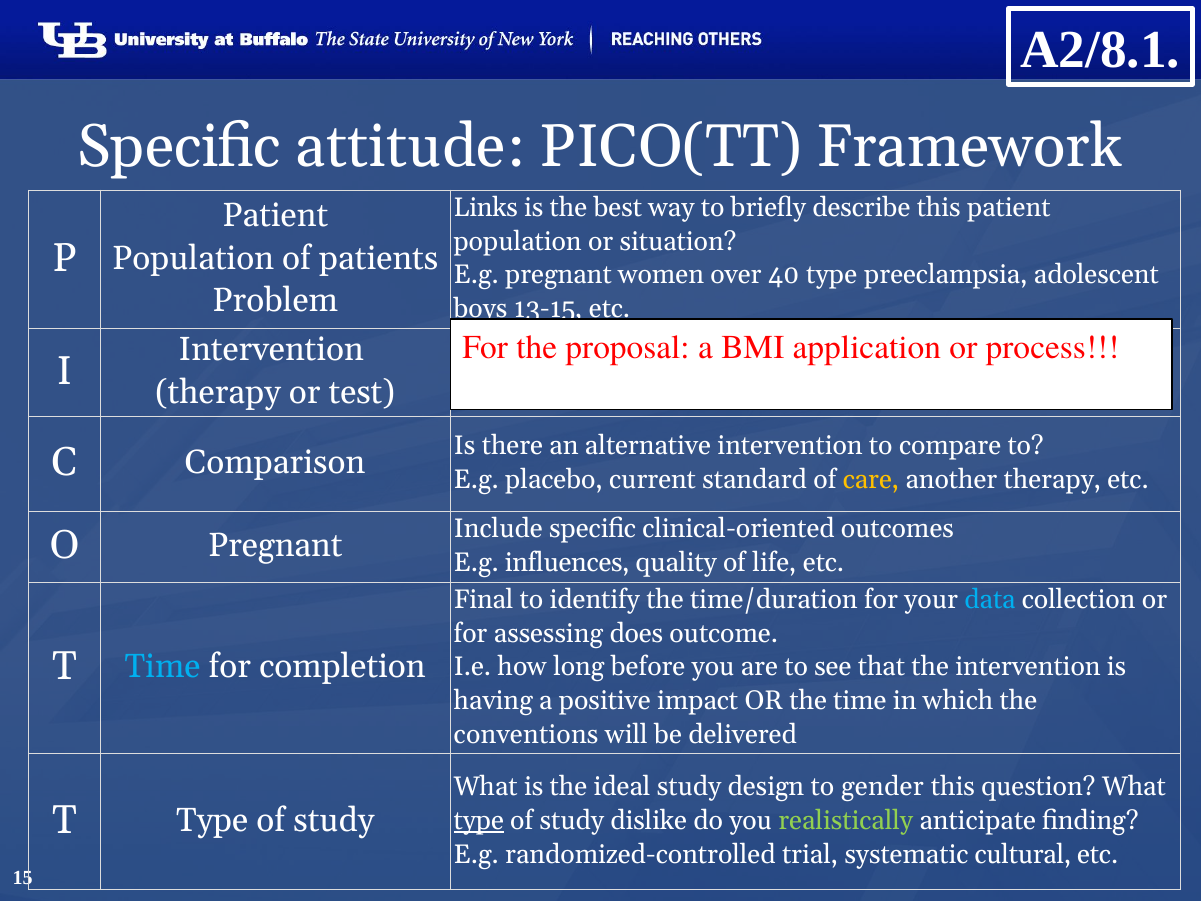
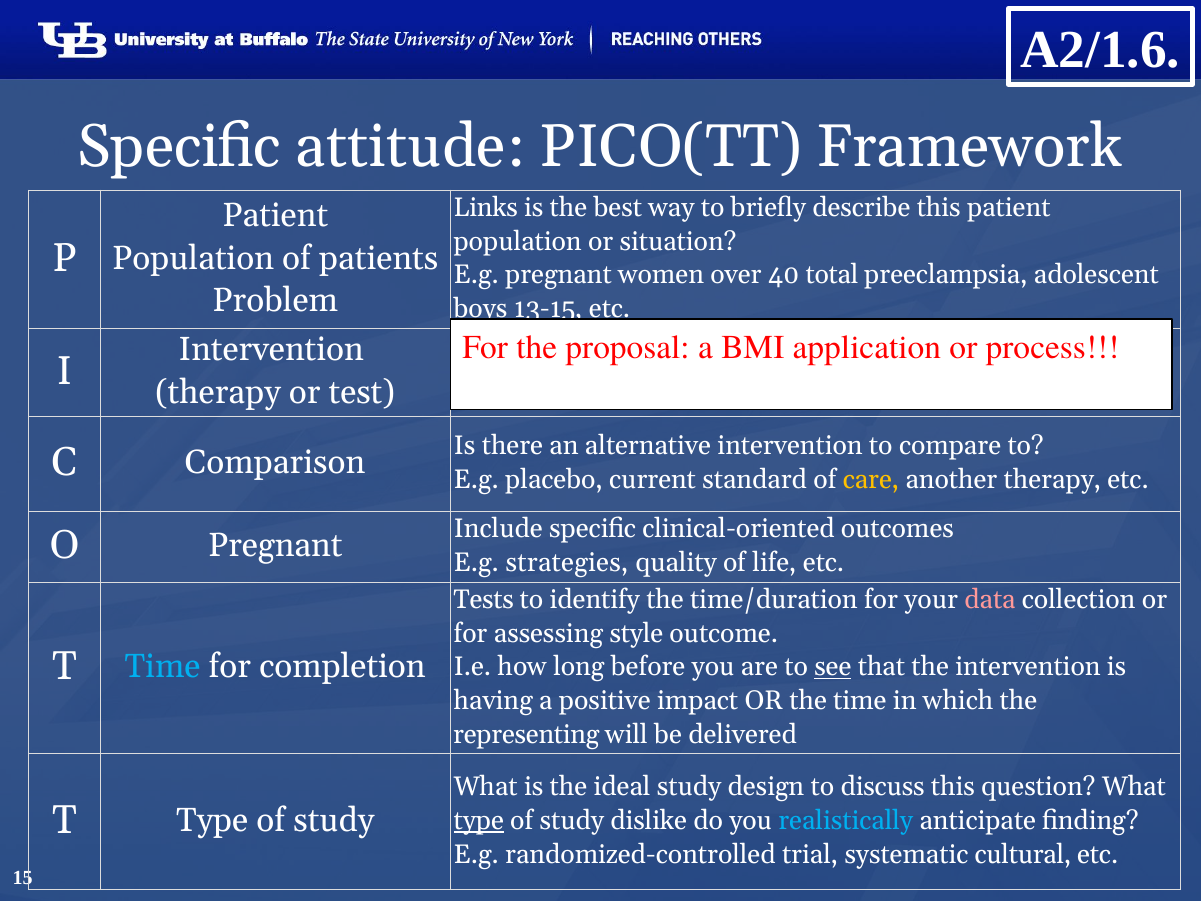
A2/8.1: A2/8.1 -> A2/1.6
40 type: type -> total
influences: influences -> strategies
Final: Final -> Tests
data colour: light blue -> pink
does: does -> style
see underline: none -> present
conventions: conventions -> representing
gender: gender -> discuss
realistically colour: light green -> light blue
